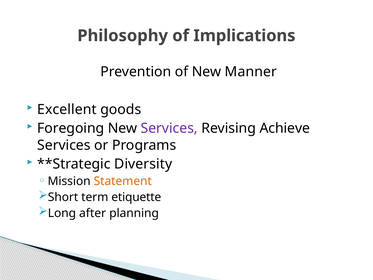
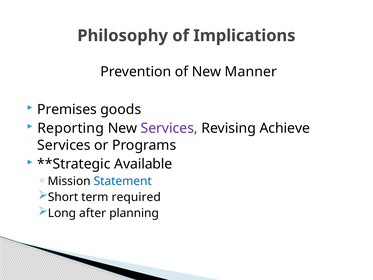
Excellent: Excellent -> Premises
Foregoing: Foregoing -> Reporting
Diversity: Diversity -> Available
Statement colour: orange -> blue
etiquette: etiquette -> required
